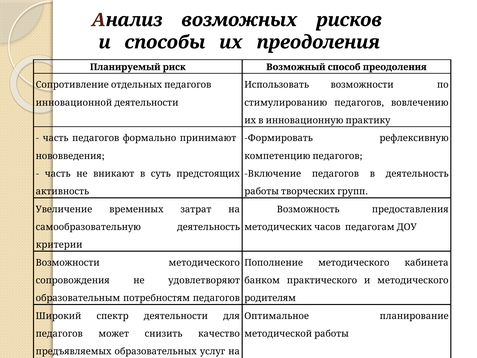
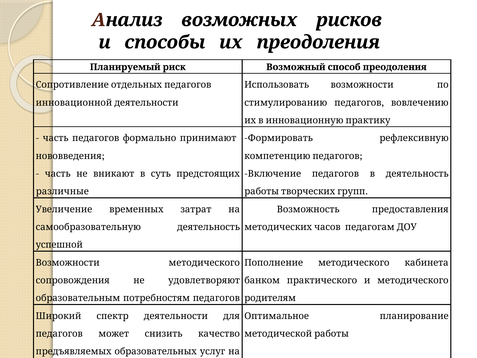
активность: активность -> различные
критерии: критерии -> успешной
